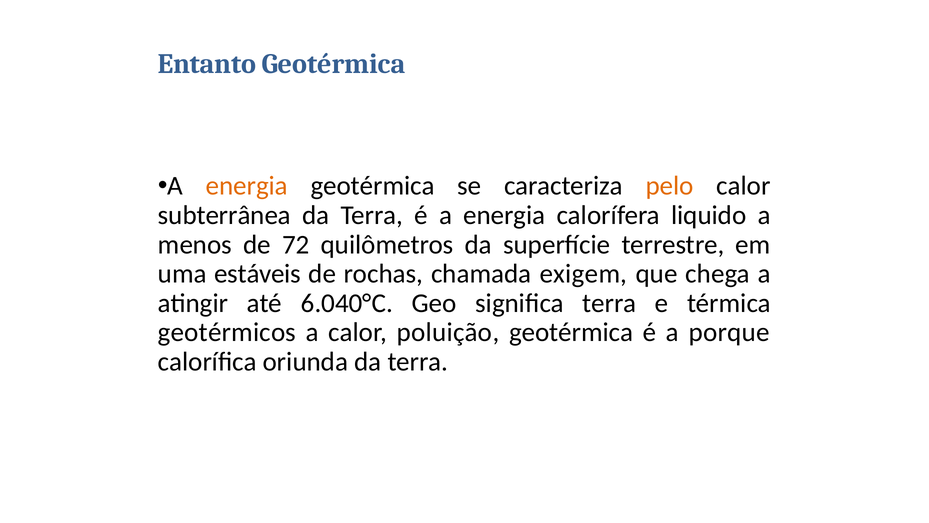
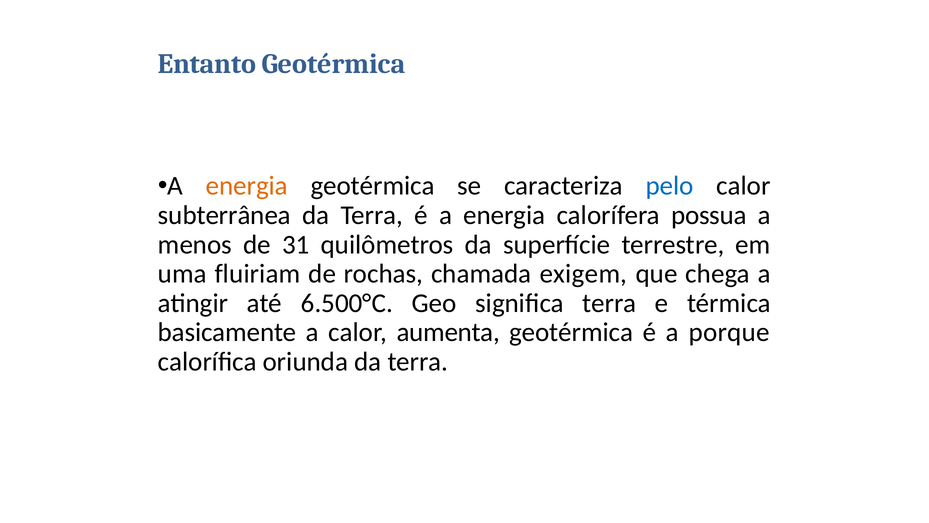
pelo colour: orange -> blue
liquido: liquido -> possua
72: 72 -> 31
estáveis: estáveis -> fluiriam
6.040°C: 6.040°C -> 6.500°C
geotérmicos: geotérmicos -> basicamente
poluição: poluição -> aumenta
